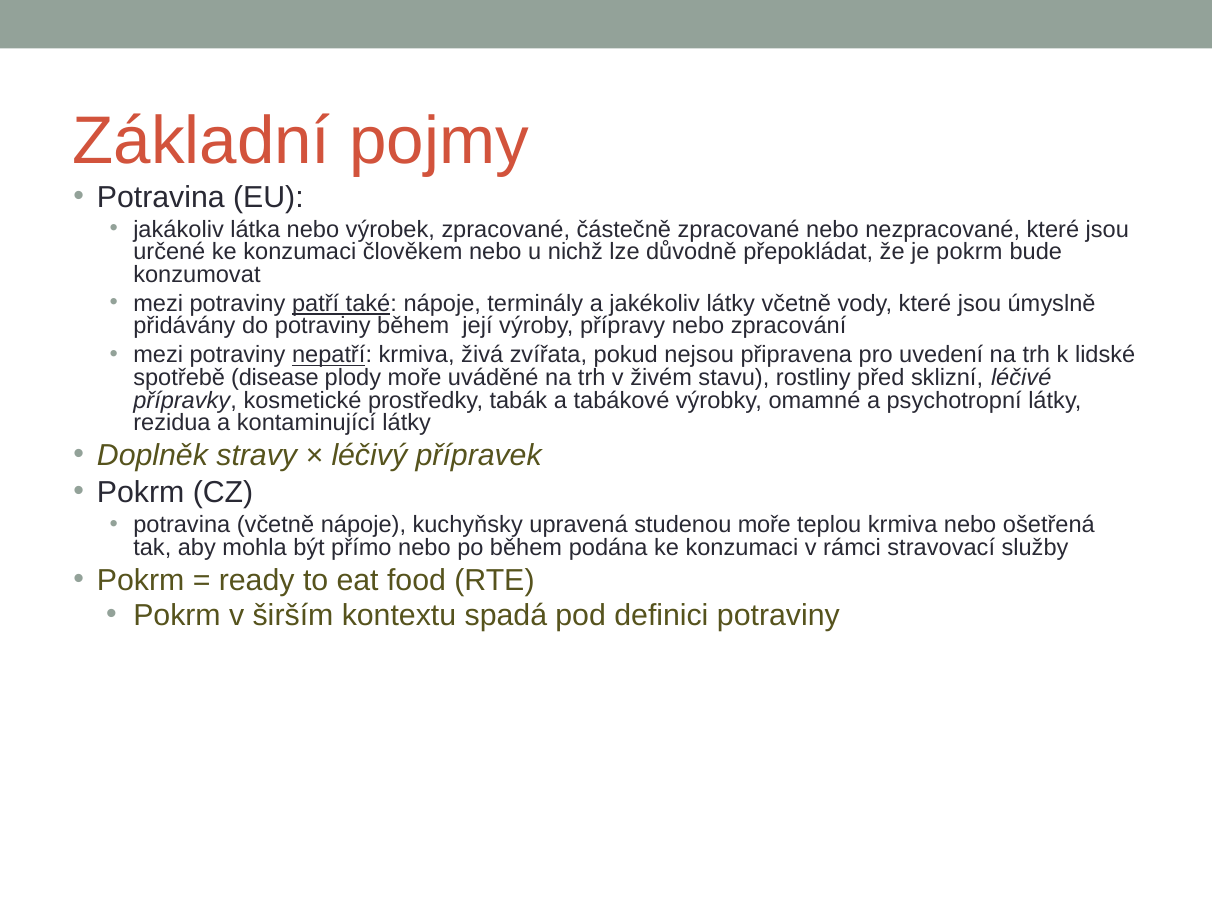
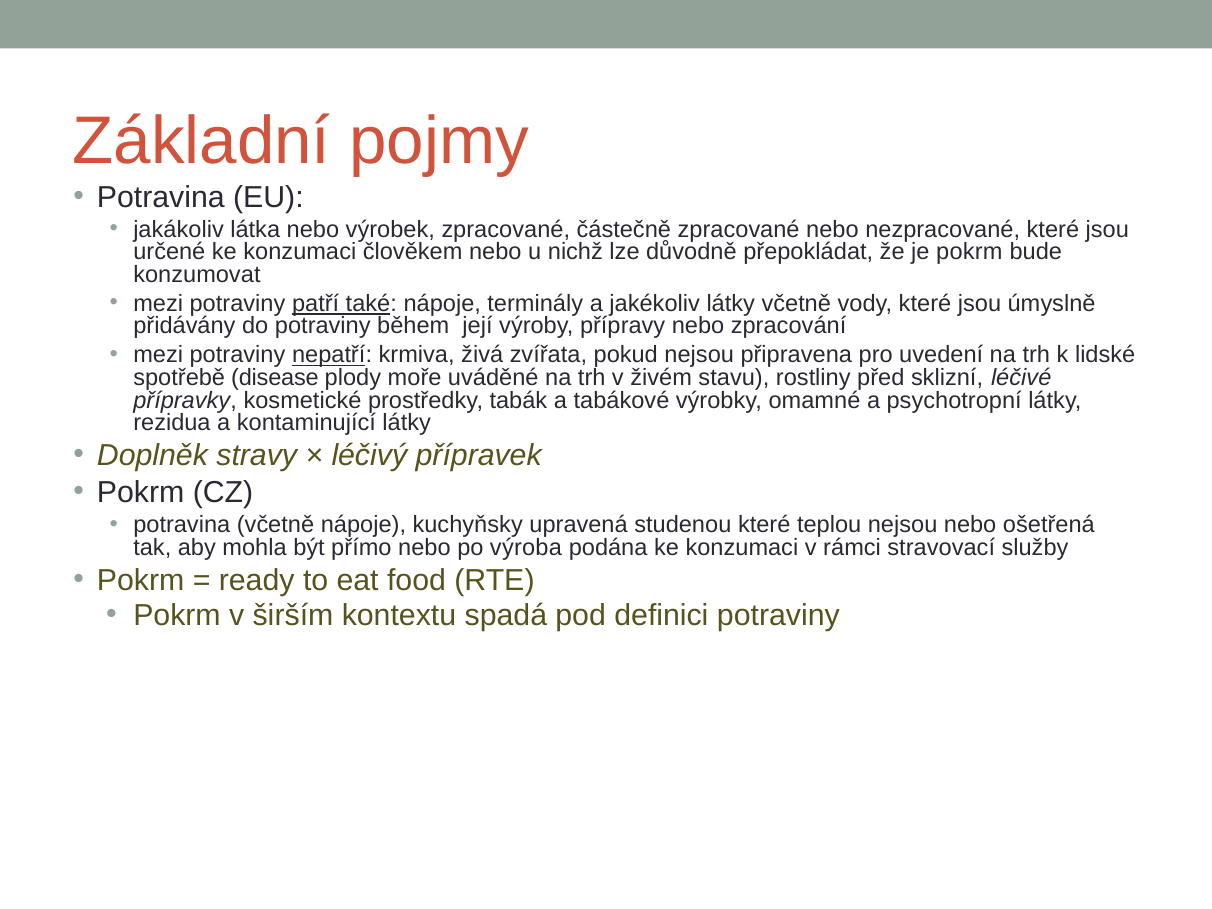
studenou moře: moře -> které
teplou krmiva: krmiva -> nejsou
po během: během -> výroba
